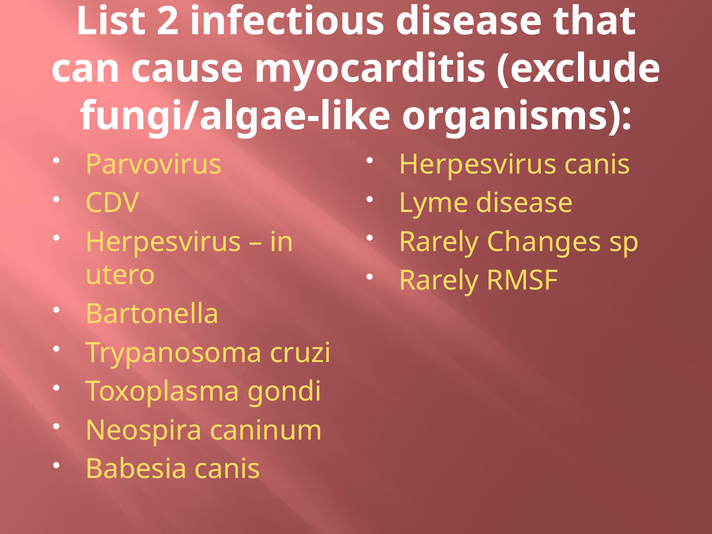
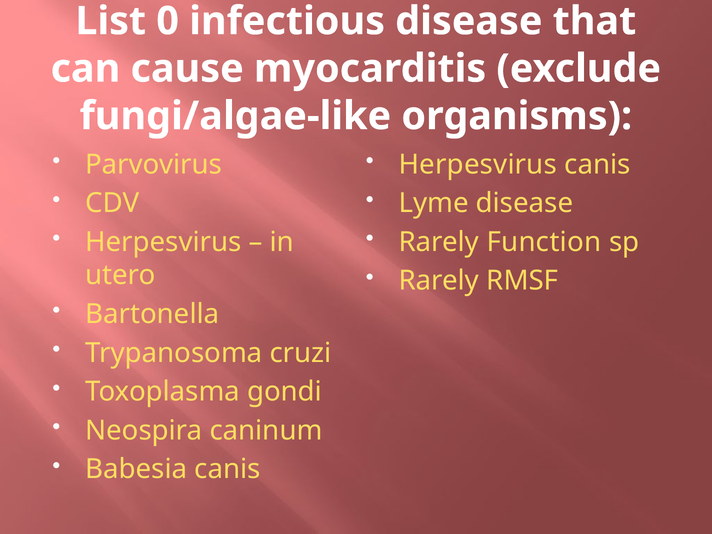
2: 2 -> 0
Changes: Changes -> Function
